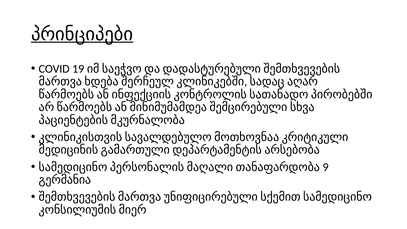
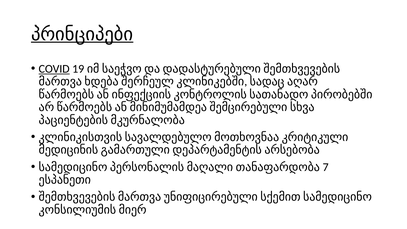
COVID underline: none -> present
9: 9 -> 7
გერმანია: გერმანია -> ესპანეთი
